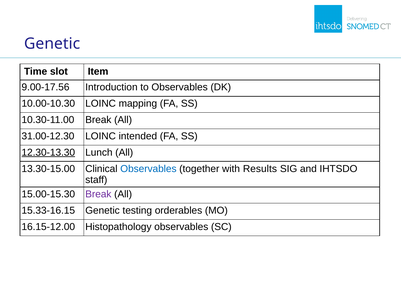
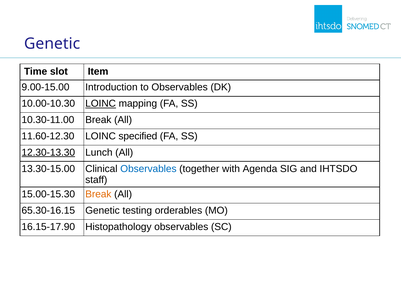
9.00-17.56: 9.00-17.56 -> 9.00-15.00
LOINC at (101, 104) underline: none -> present
31.00-12.30: 31.00-12.30 -> 11.60-12.30
intended: intended -> specified
Results: Results -> Agenda
Break at (98, 194) colour: purple -> orange
15.33-16.15: 15.33-16.15 -> 65.30-16.15
16.15-12.00: 16.15-12.00 -> 16.15-17.90
